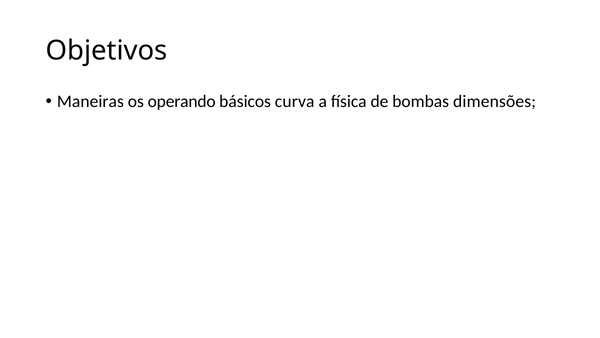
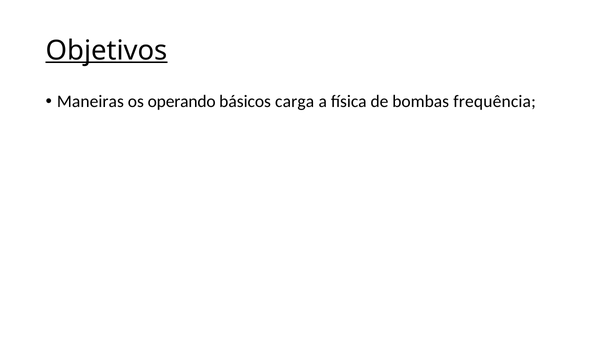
Objetivos underline: none -> present
curva: curva -> carga
dimensões: dimensões -> frequência
